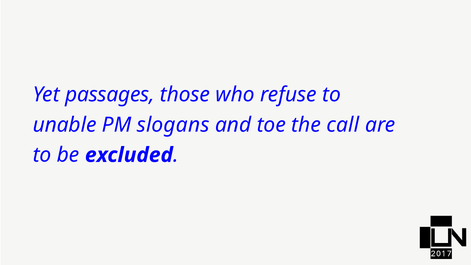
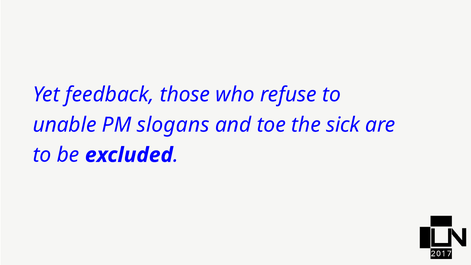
passages: passages -> feedback
call: call -> sick
